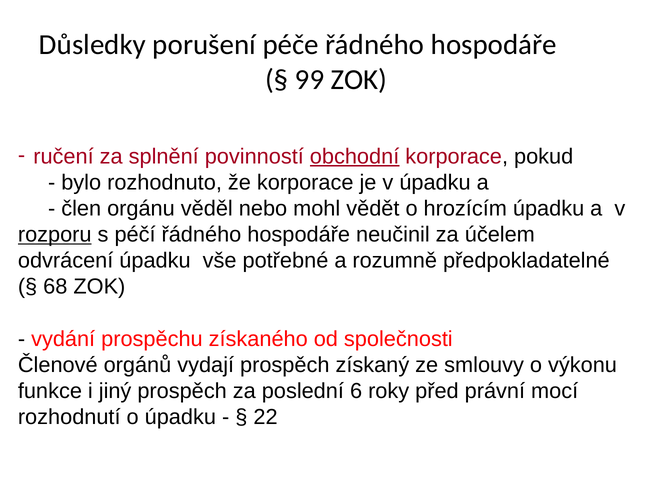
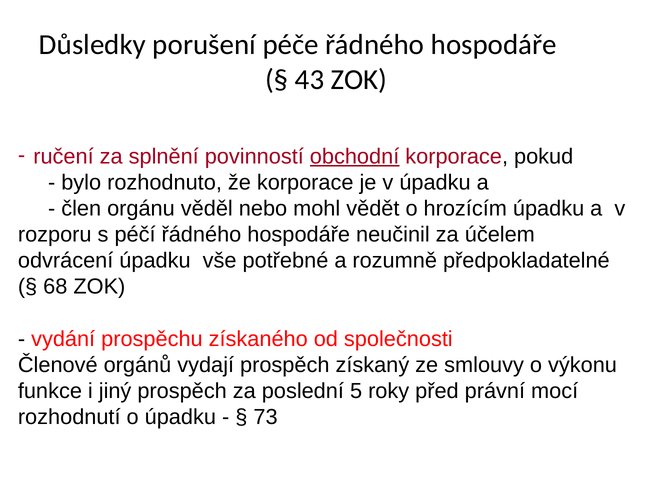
99: 99 -> 43
rozporu underline: present -> none
6: 6 -> 5
22: 22 -> 73
